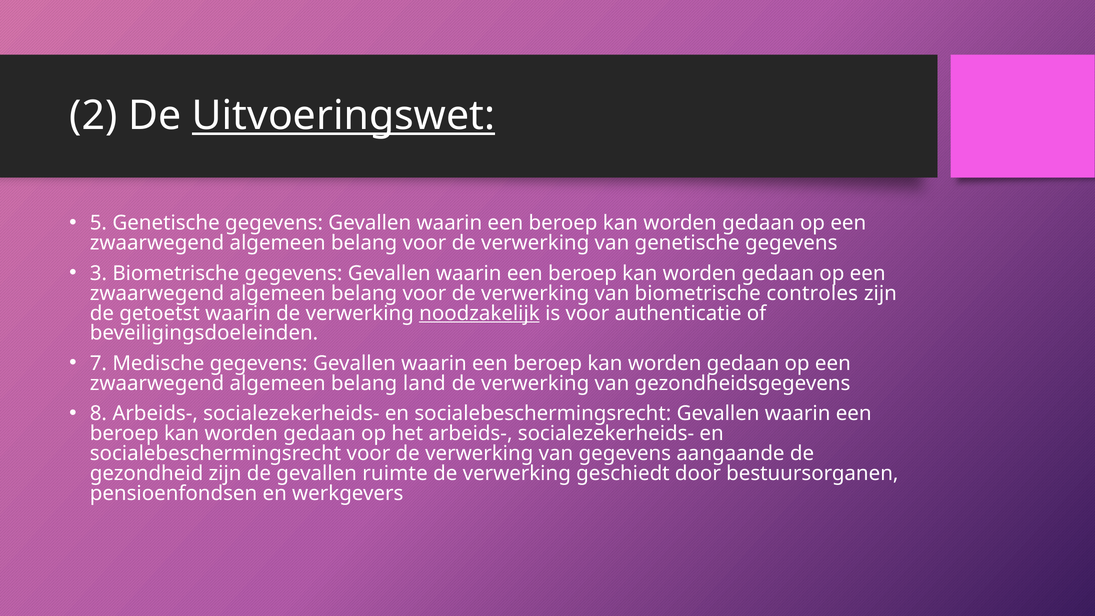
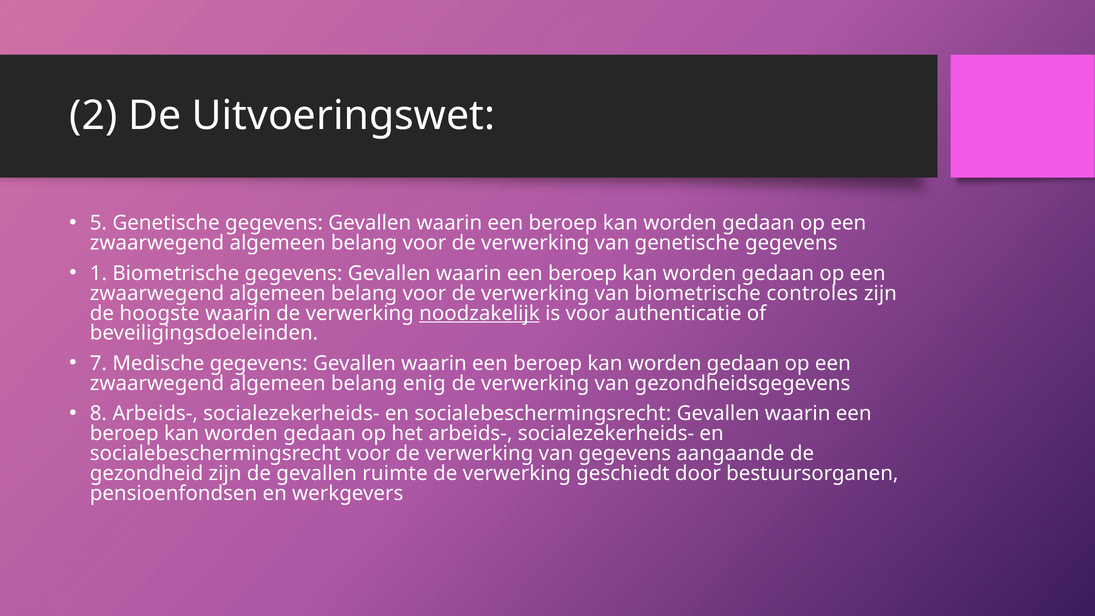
Uitvoeringswet underline: present -> none
3: 3 -> 1
getoetst: getoetst -> hoogste
land: land -> enig
